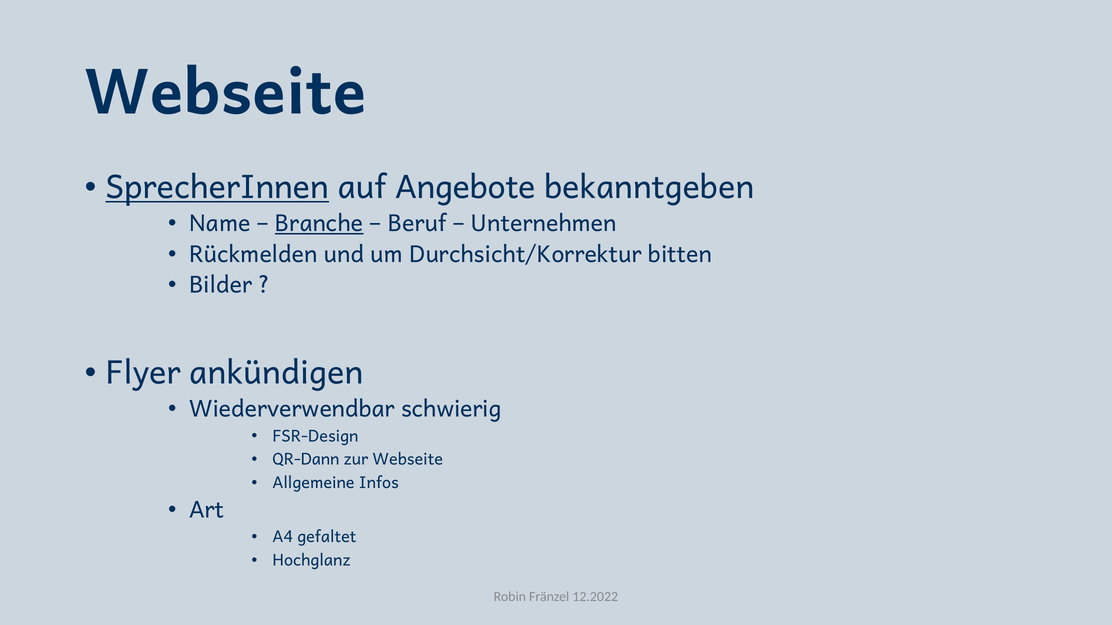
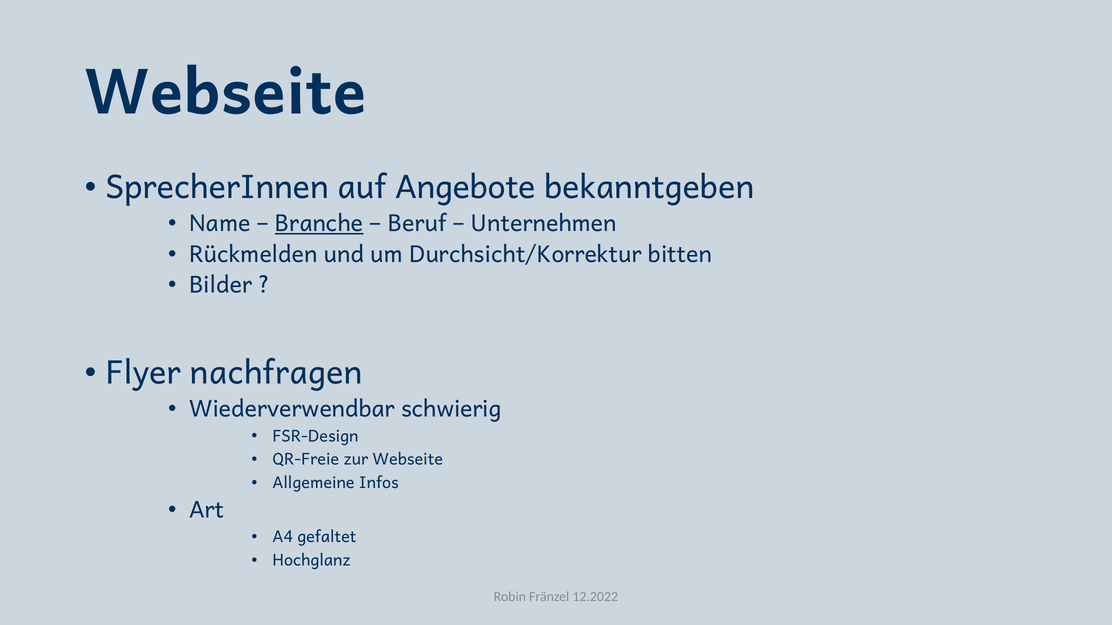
SprecherInnen underline: present -> none
ankündigen: ankündigen -> nachfragen
QR-Dann: QR-Dann -> QR-Freie
